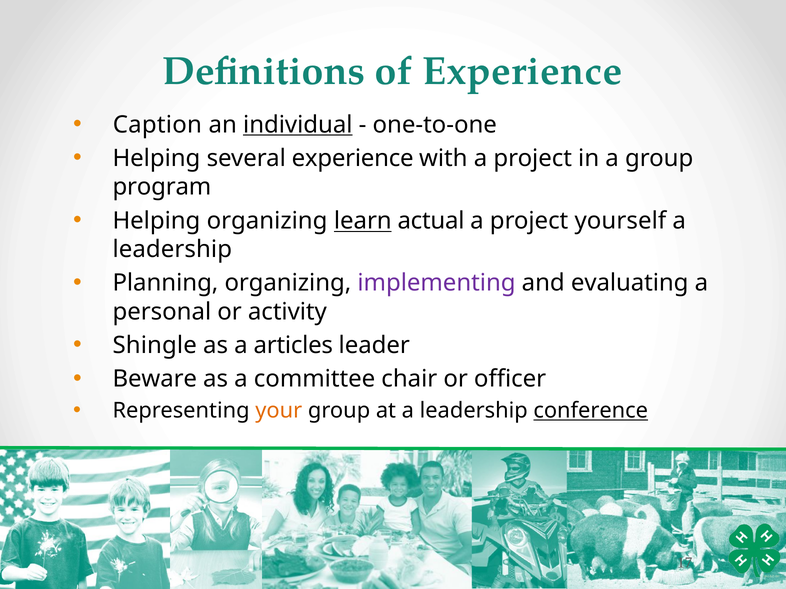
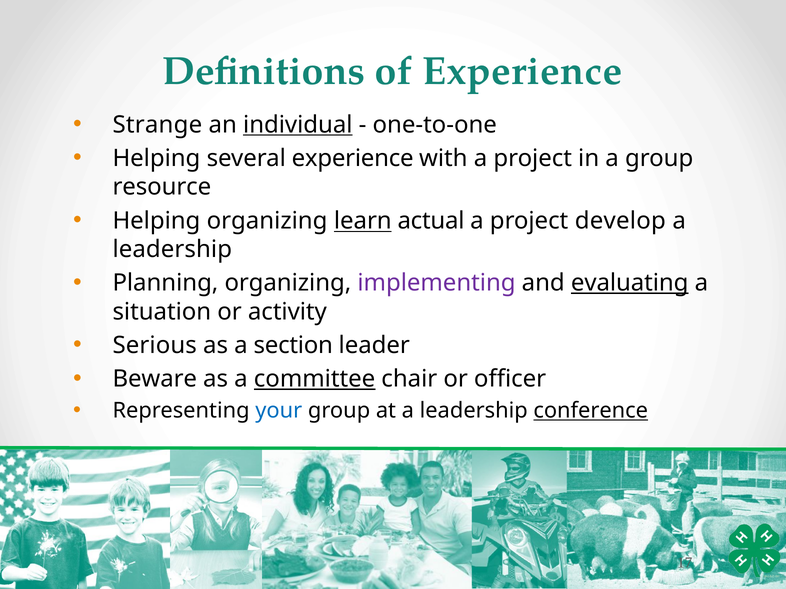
Caption: Caption -> Strange
program: program -> resource
yourself: yourself -> develop
evaluating underline: none -> present
personal: personal -> situation
Shingle: Shingle -> Serious
articles: articles -> section
committee underline: none -> present
your colour: orange -> blue
